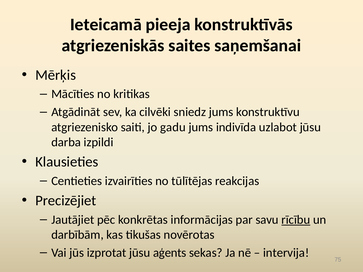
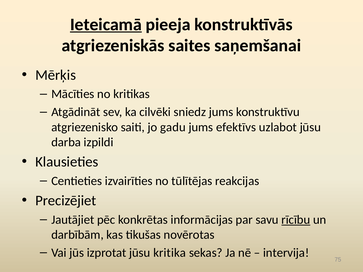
Ieteicamā underline: none -> present
indivīda: indivīda -> efektīvs
aģents: aģents -> kritika
